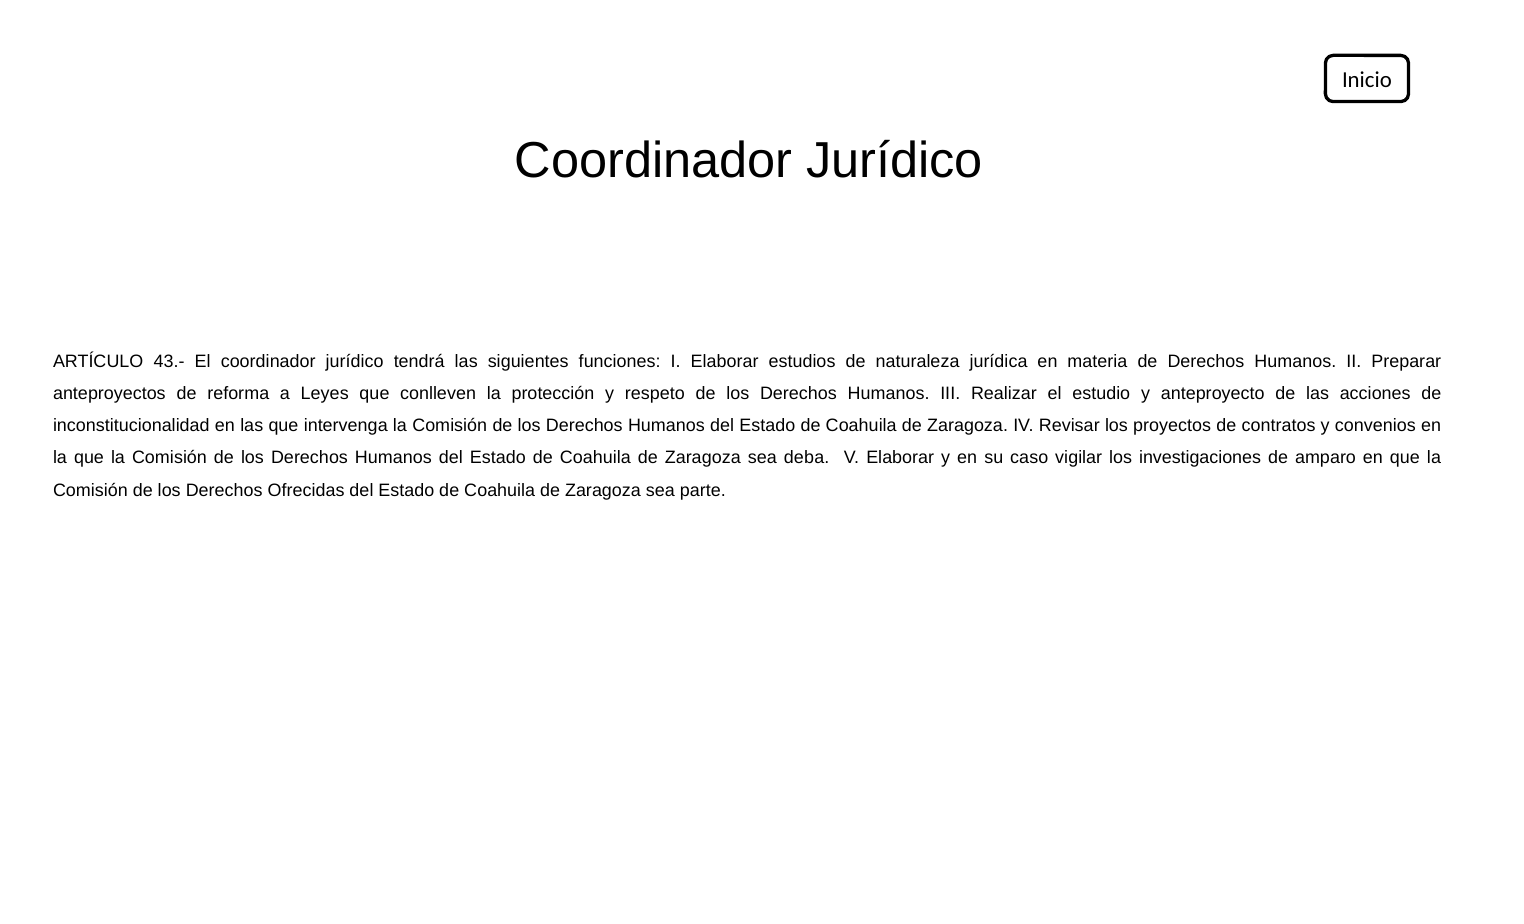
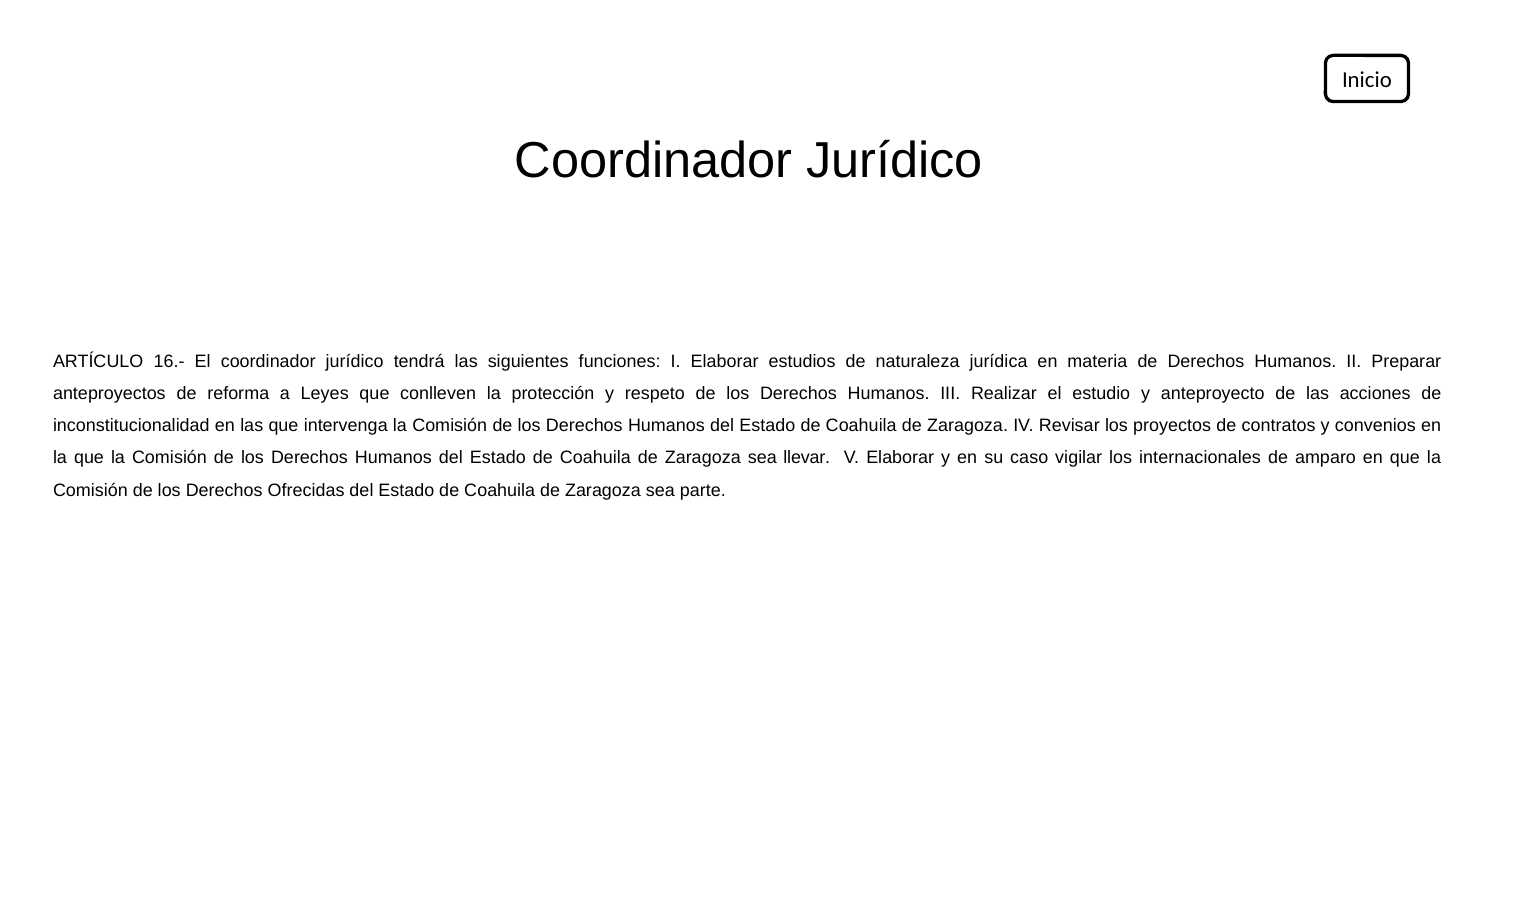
43.-: 43.- -> 16.-
deba: deba -> llevar
investigaciones: investigaciones -> internacionales
